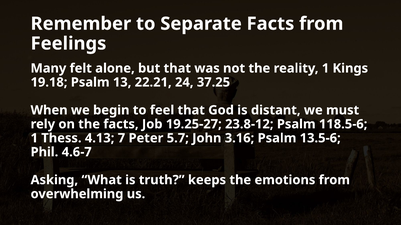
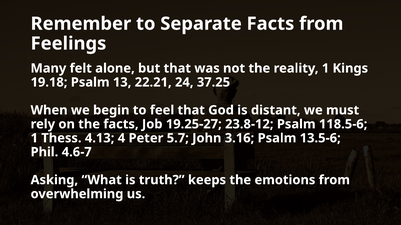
7: 7 -> 4
